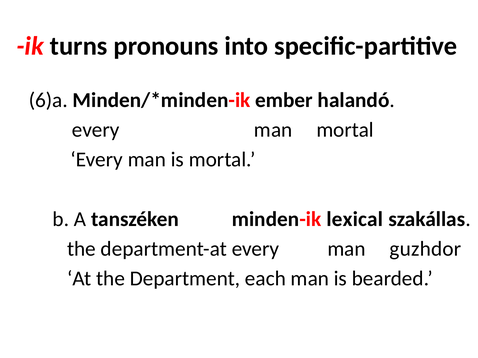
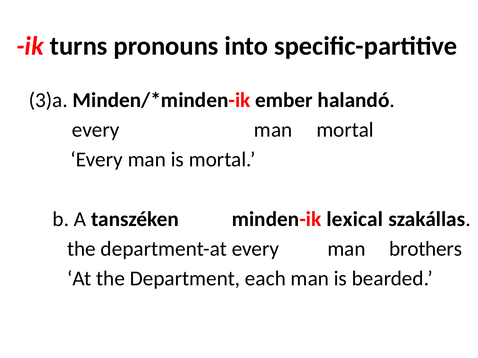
6)a: 6)a -> 3)a
guzhdor: guzhdor -> brothers
